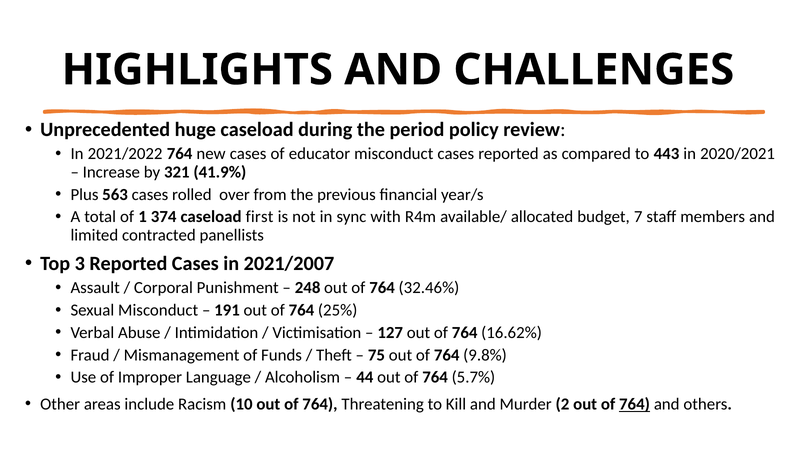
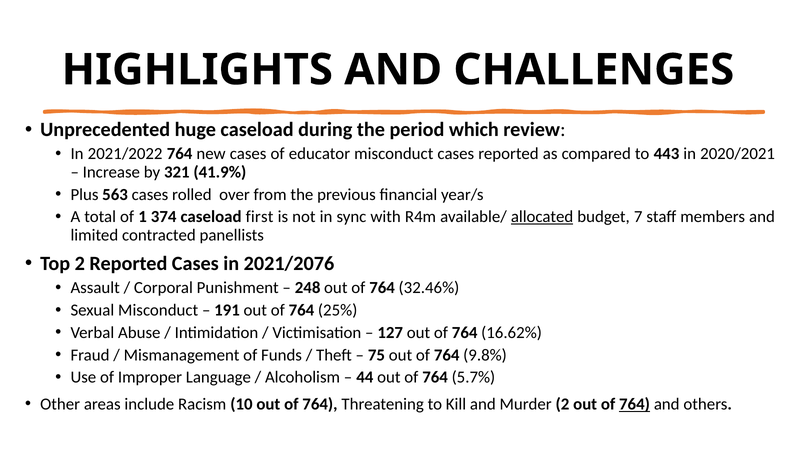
policy: policy -> which
allocated underline: none -> present
Top 3: 3 -> 2
2021/2007: 2021/2007 -> 2021/2076
